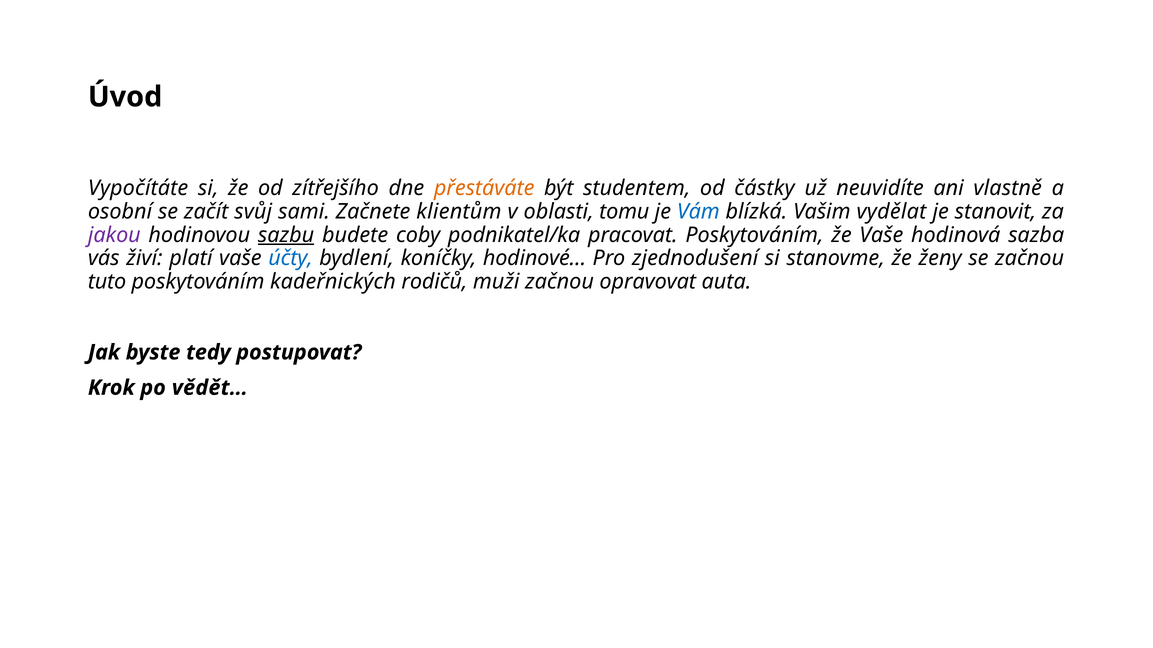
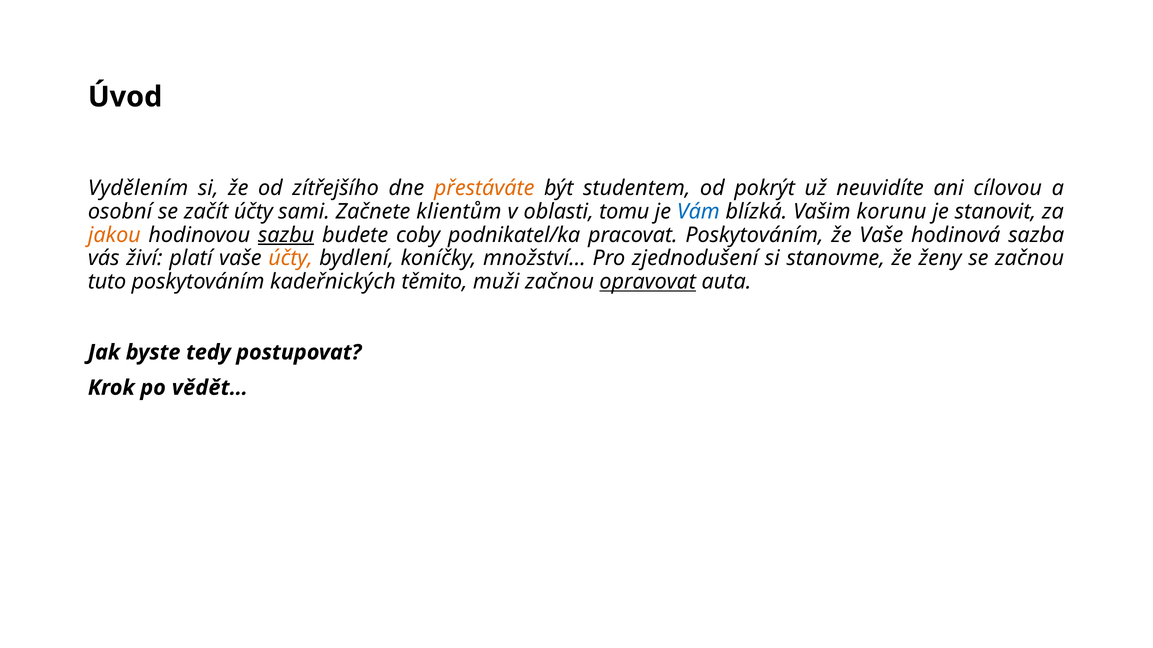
Vypočítáte: Vypočítáte -> Vydělením
částky: částky -> pokrýt
vlastně: vlastně -> cílovou
začít svůj: svůj -> účty
vydělat: vydělat -> korunu
jakou colour: purple -> orange
účty at (291, 259) colour: blue -> orange
hodinové…: hodinové… -> množství…
rodičů: rodičů -> těmito
opravovat underline: none -> present
